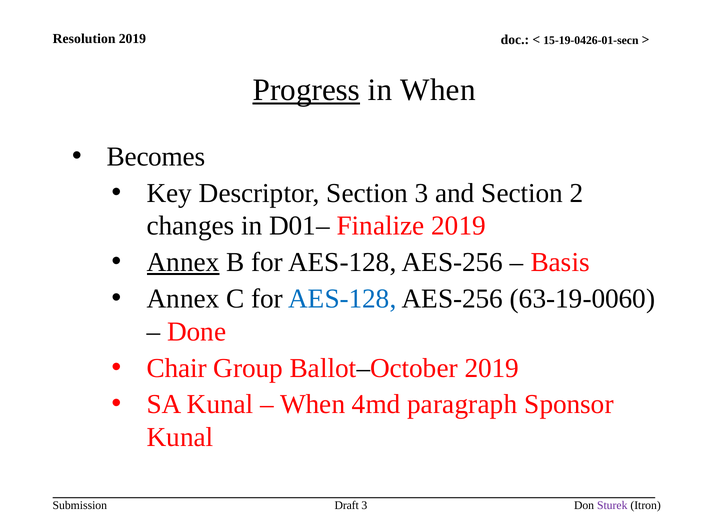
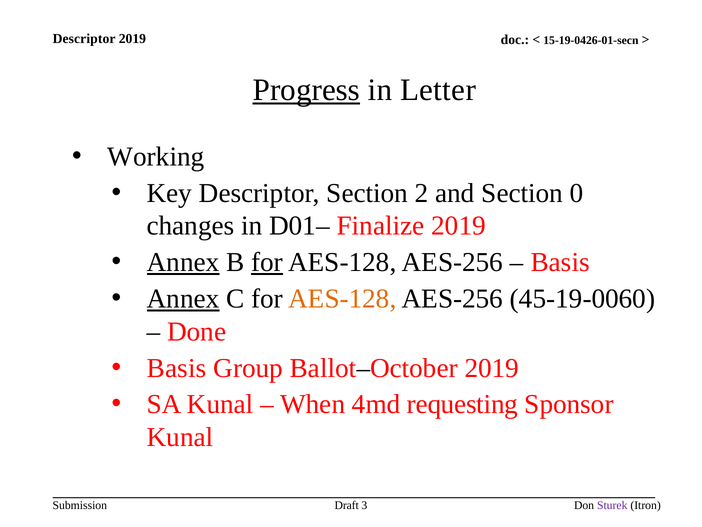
Resolution at (84, 39): Resolution -> Descriptor
in When: When -> Letter
Becomes: Becomes -> Working
Section 3: 3 -> 2
2: 2 -> 0
for at (267, 262) underline: none -> present
Annex at (183, 298) underline: none -> present
AES-128 at (342, 298) colour: blue -> orange
63-19-0060: 63-19-0060 -> 45-19-0060
Chair at (177, 368): Chair -> Basis
paragraph: paragraph -> requesting
